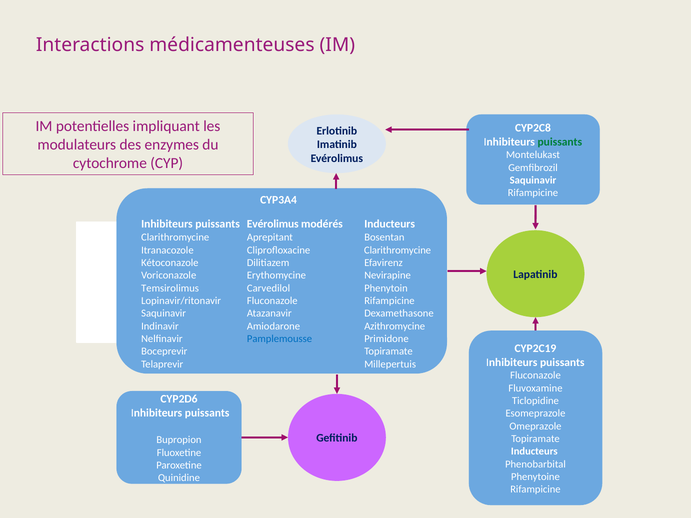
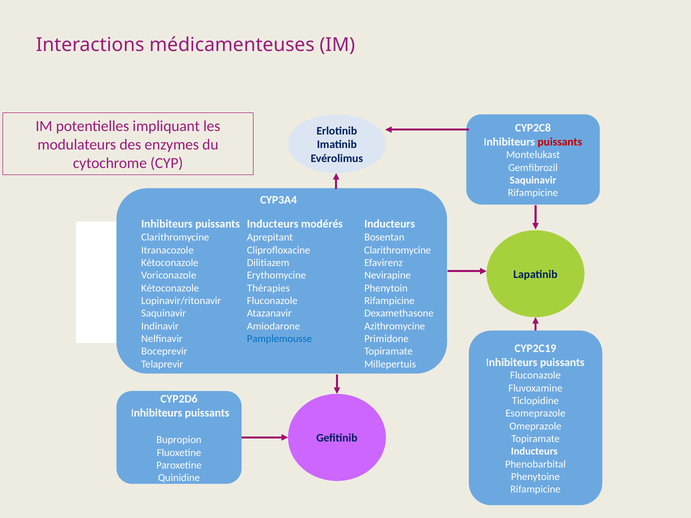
puissants at (560, 142) colour: green -> red
Evérolimus at (273, 224): Evérolimus -> Inducteurs
Temsirolimus at (170, 288): Temsirolimus -> Kétoconazole
Carvedilol: Carvedilol -> Thérapies
